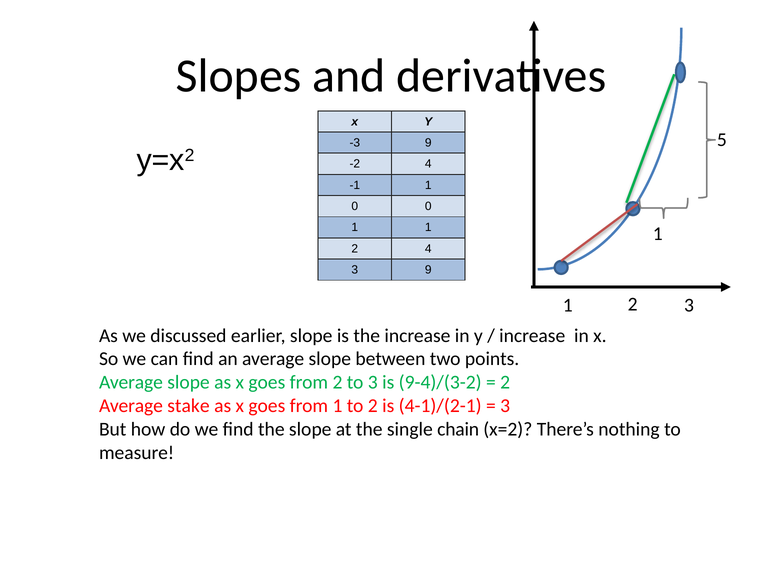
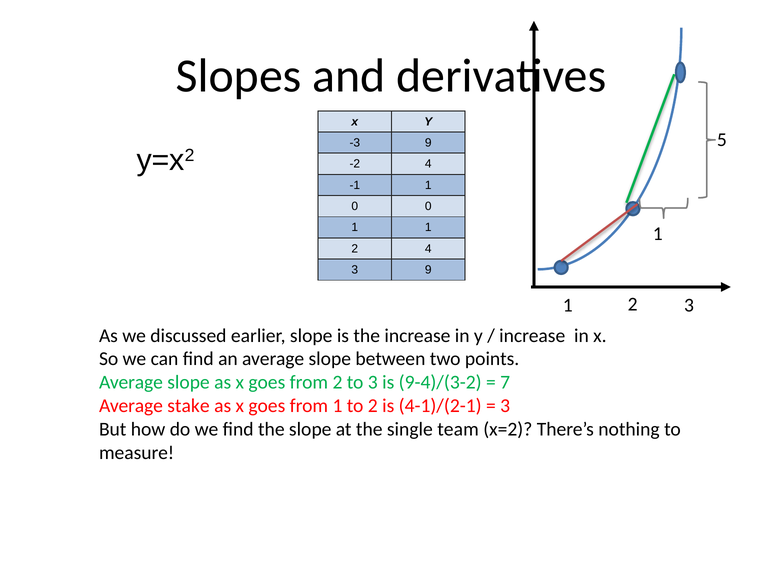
2 at (505, 383): 2 -> 7
chain: chain -> team
